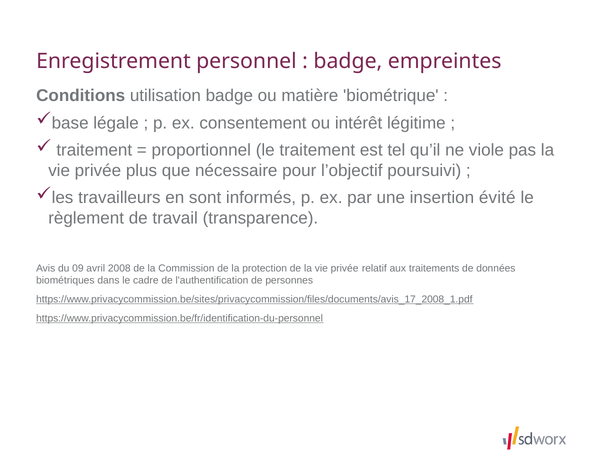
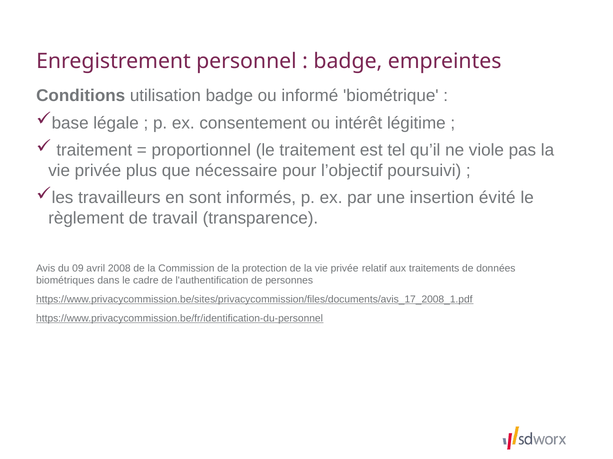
matière: matière -> informé
